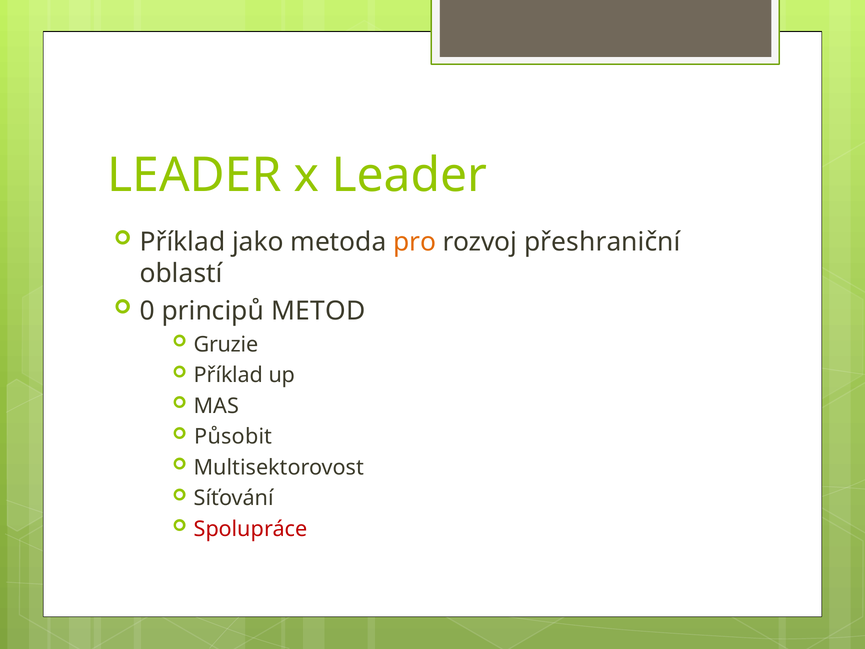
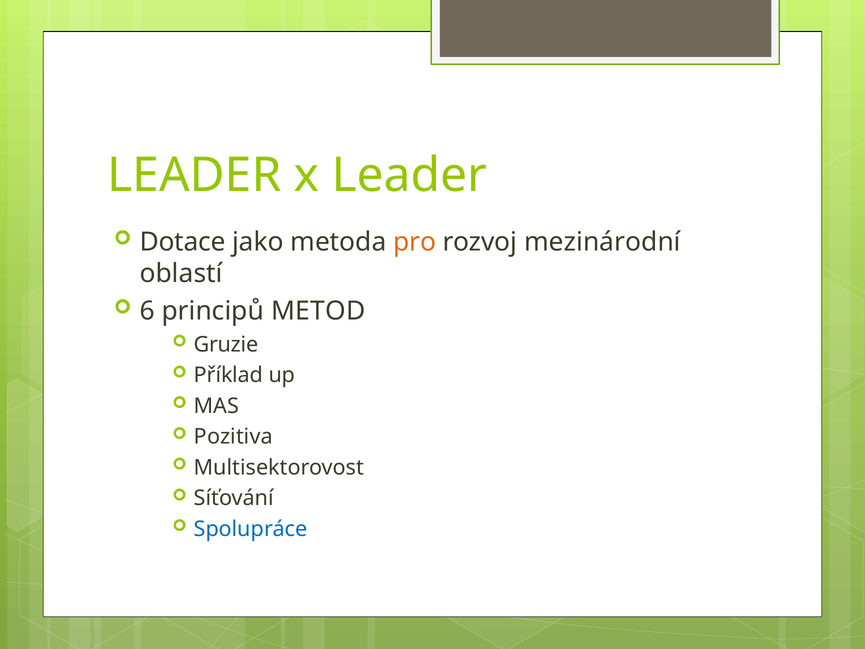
Příklad at (183, 242): Příklad -> Dotace
přeshraniční: přeshraniční -> mezinárodní
0: 0 -> 6
Působit: Působit -> Pozitiva
Spolupráce colour: red -> blue
